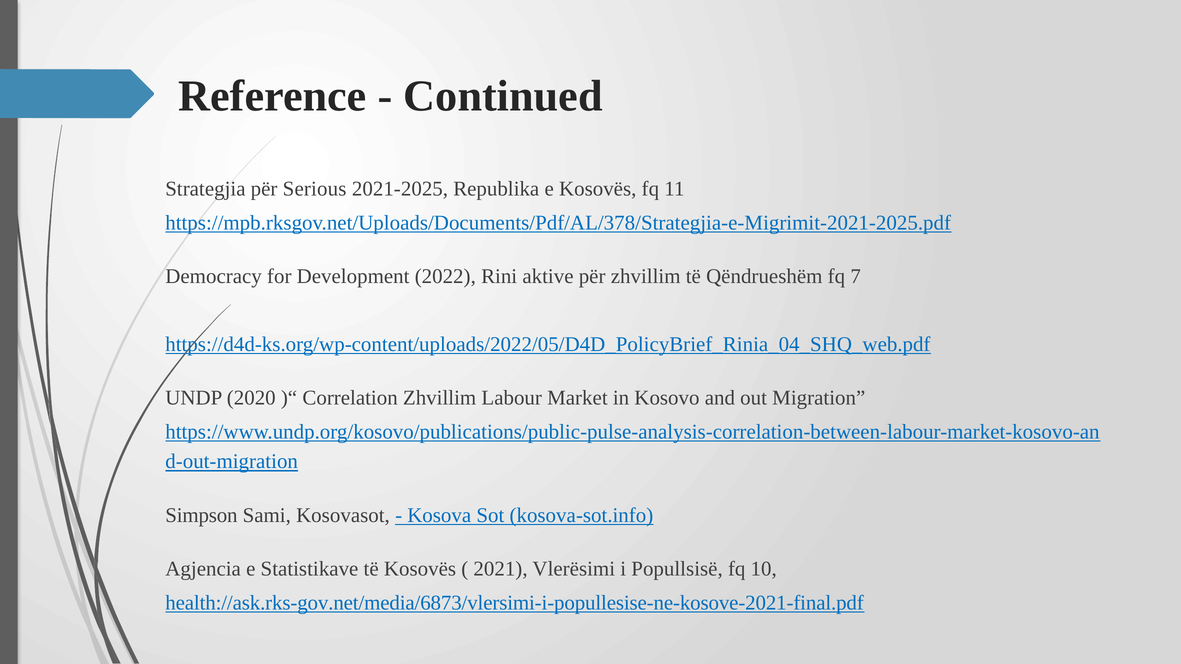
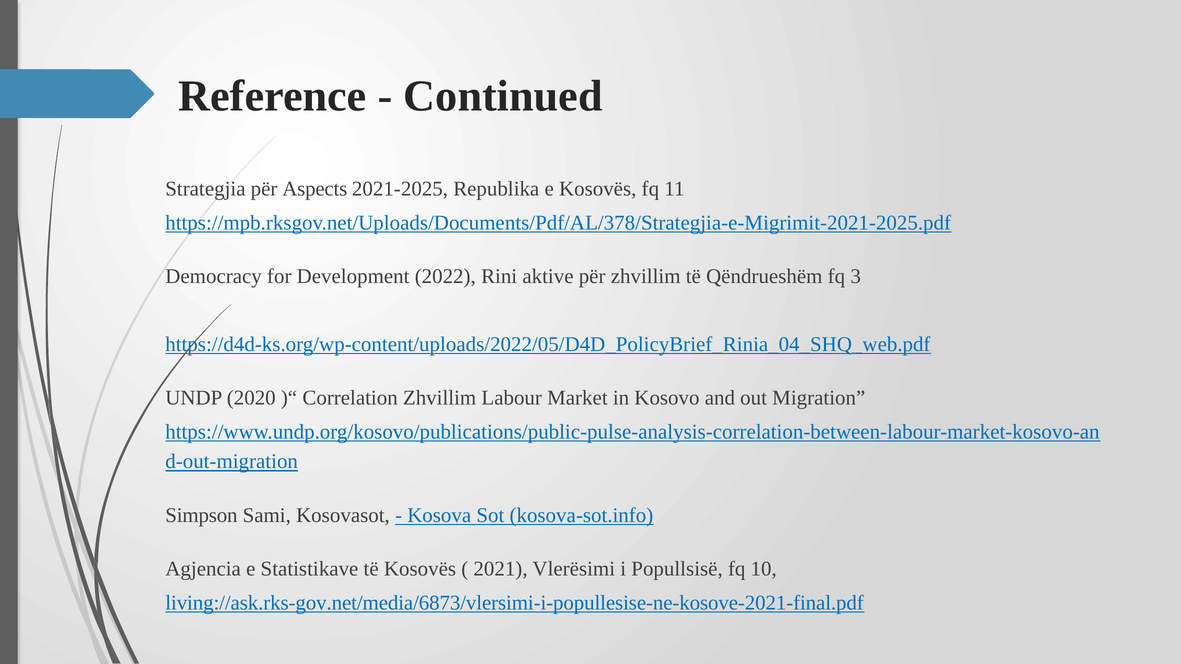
Serious: Serious -> Aspects
7: 7 -> 3
health://ask.rks-gov.net/media/6873/vlersimi-i-popullesise-ne-kosove-2021-final.pdf: health://ask.rks-gov.net/media/6873/vlersimi-i-popullesise-ne-kosove-2021-final.pdf -> living://ask.rks-gov.net/media/6873/vlersimi-i-popullesise-ne-kosove-2021-final.pdf
